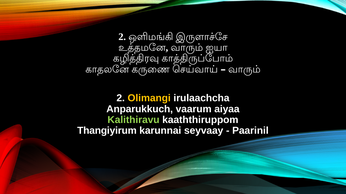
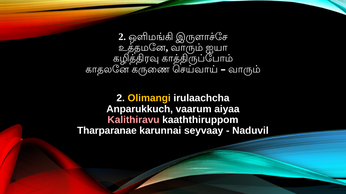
Kalithiravu colour: light green -> pink
Thangiyirum: Thangiyirum -> Tharparanae
Paarinil: Paarinil -> Naduvil
